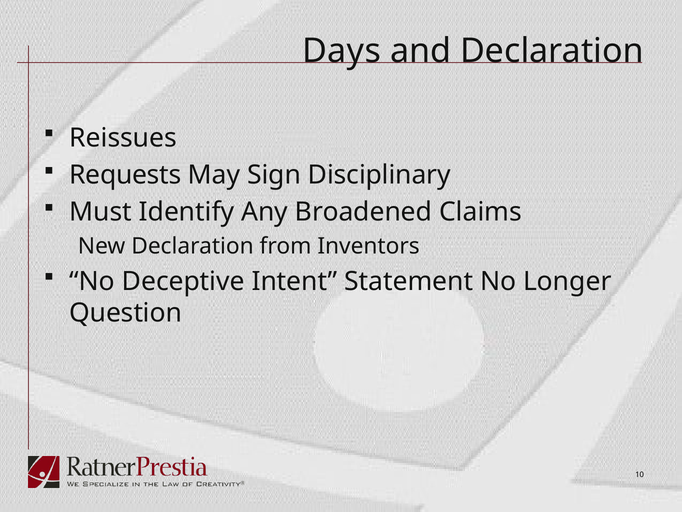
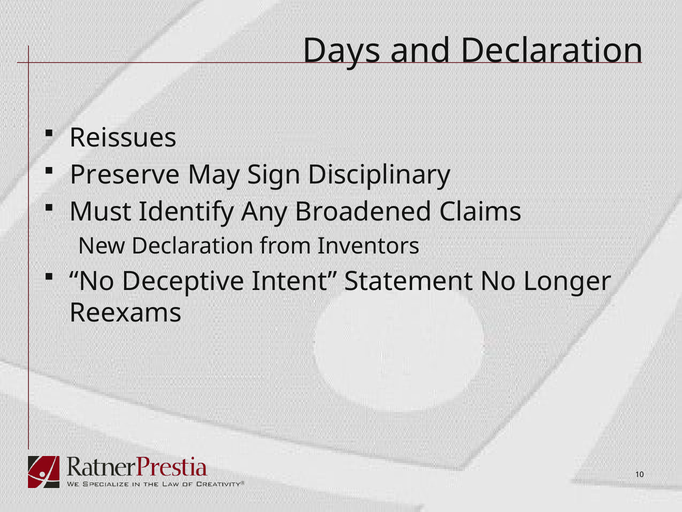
Requests: Requests -> Preserve
Question: Question -> Reexams
